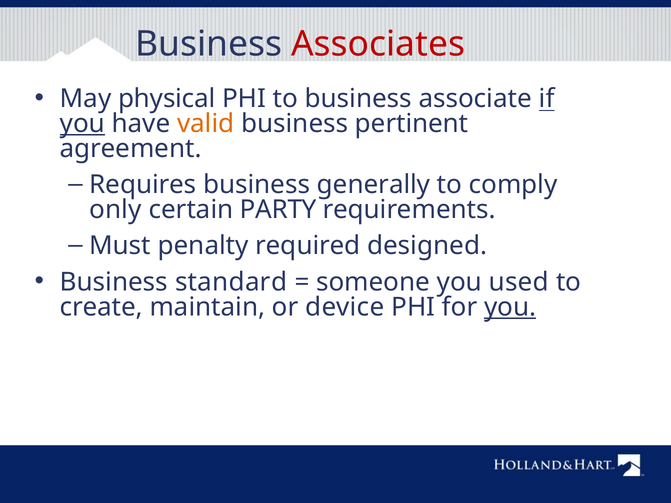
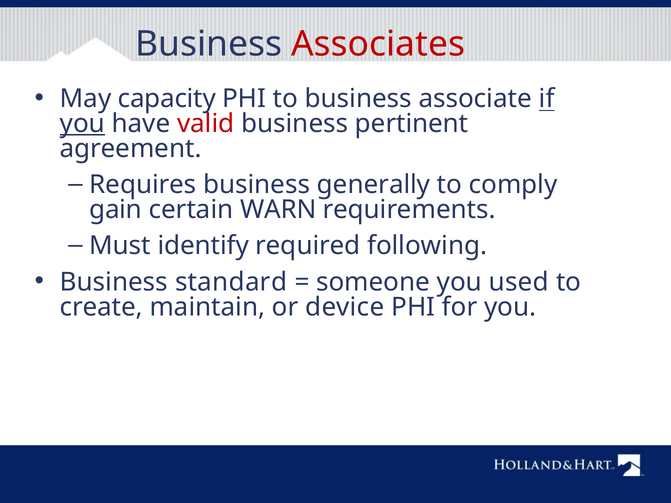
physical: physical -> capacity
valid colour: orange -> red
only: only -> gain
PARTY: PARTY -> WARN
penalty: penalty -> identify
designed: designed -> following
you at (510, 307) underline: present -> none
